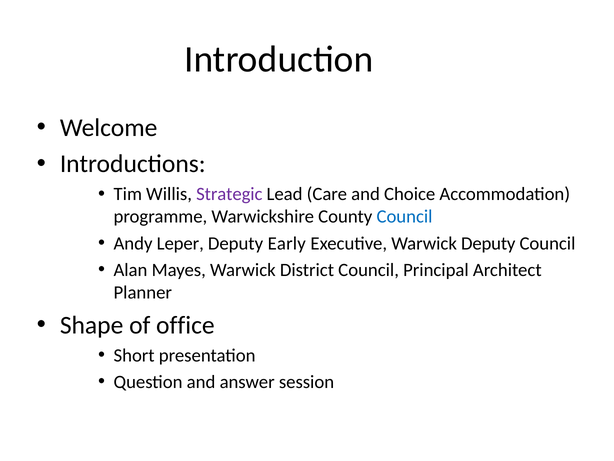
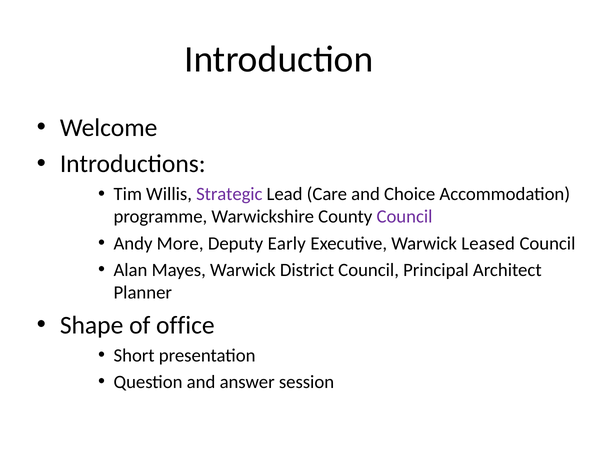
Council at (405, 217) colour: blue -> purple
Leper: Leper -> More
Warwick Deputy: Deputy -> Leased
